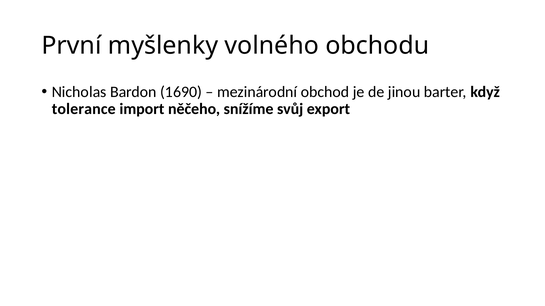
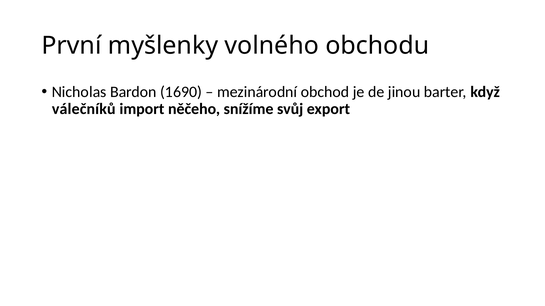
tolerance: tolerance -> válečníků
